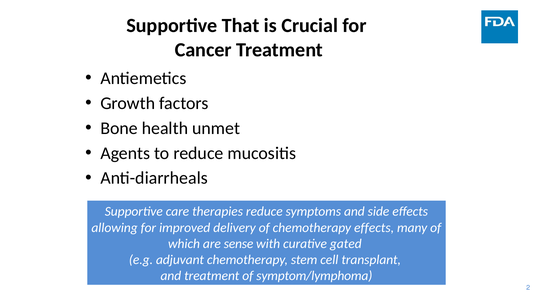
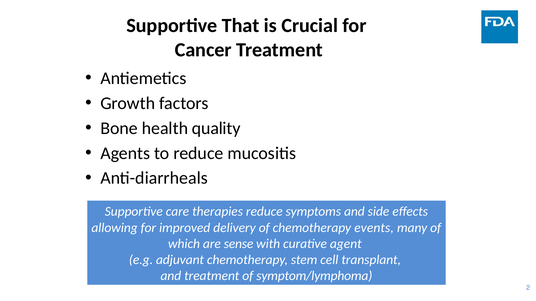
unmet: unmet -> quality
chemotherapy effects: effects -> events
gated: gated -> agent
